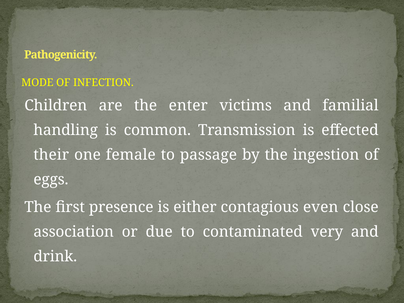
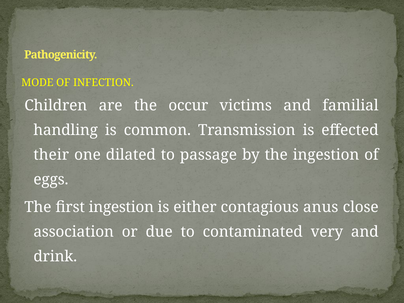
enter: enter -> occur
female: female -> dilated
first presence: presence -> ingestion
even: even -> anus
